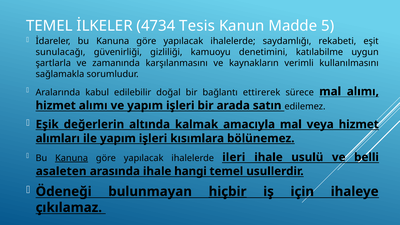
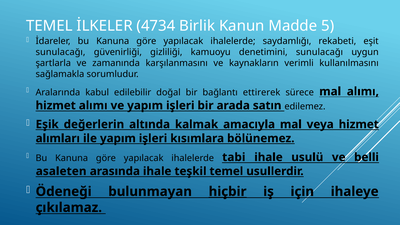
Tesis: Tesis -> Birlik
denetimini katılabilme: katılabilme -> sunulacağı
Kanuna at (72, 158) underline: present -> none
ileri: ileri -> tabi
hangi: hangi -> teşkil
